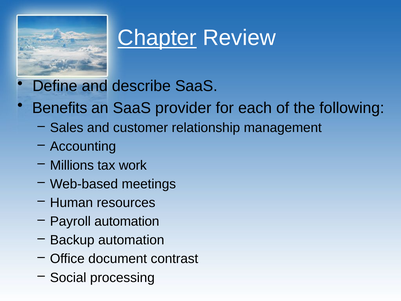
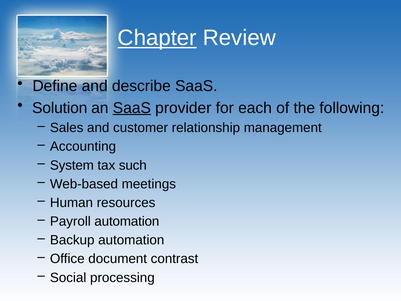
Benefits: Benefits -> Solution
SaaS at (132, 108) underline: none -> present
Millions: Millions -> System
work: work -> such
